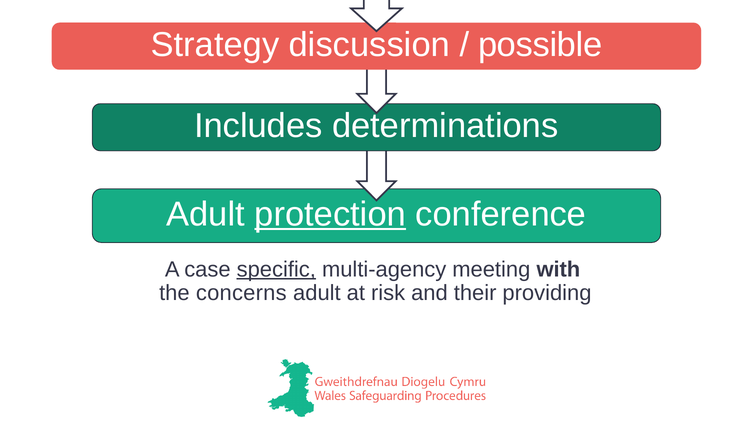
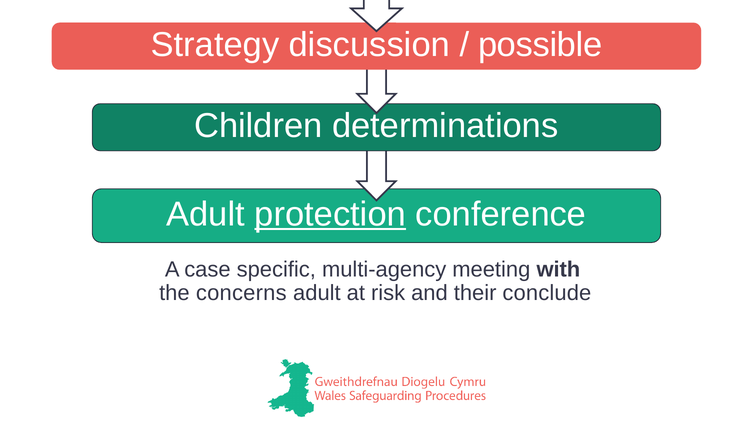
Includes: Includes -> Children
specific underline: present -> none
providing: providing -> conclude
